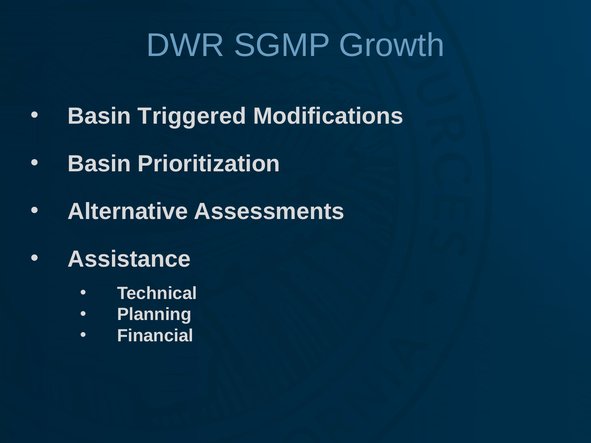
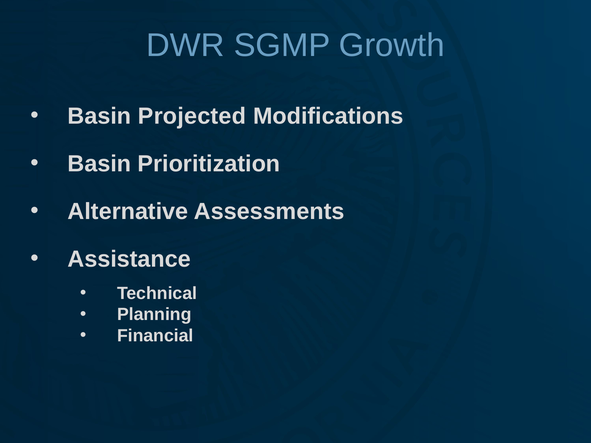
Triggered: Triggered -> Projected
